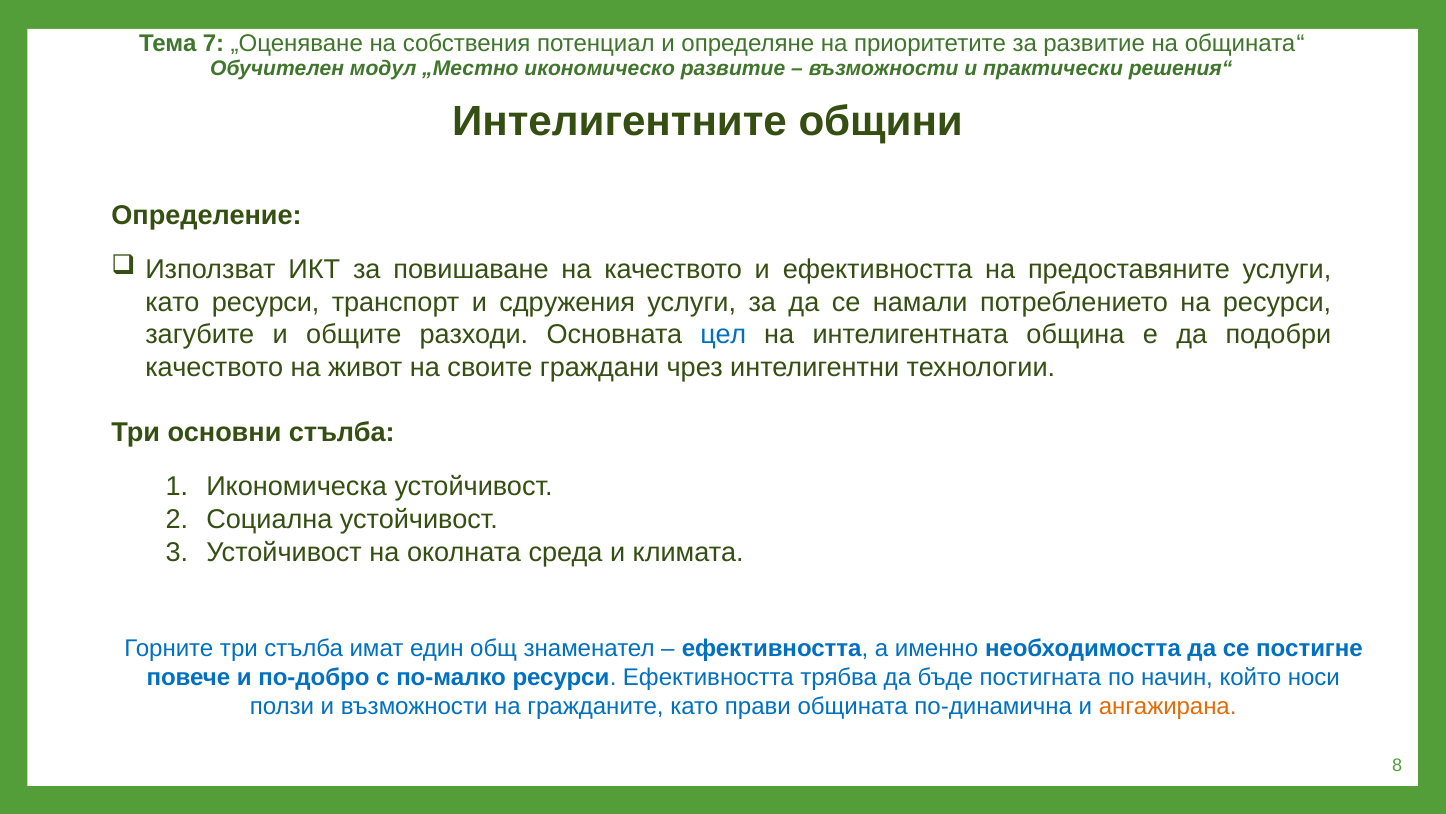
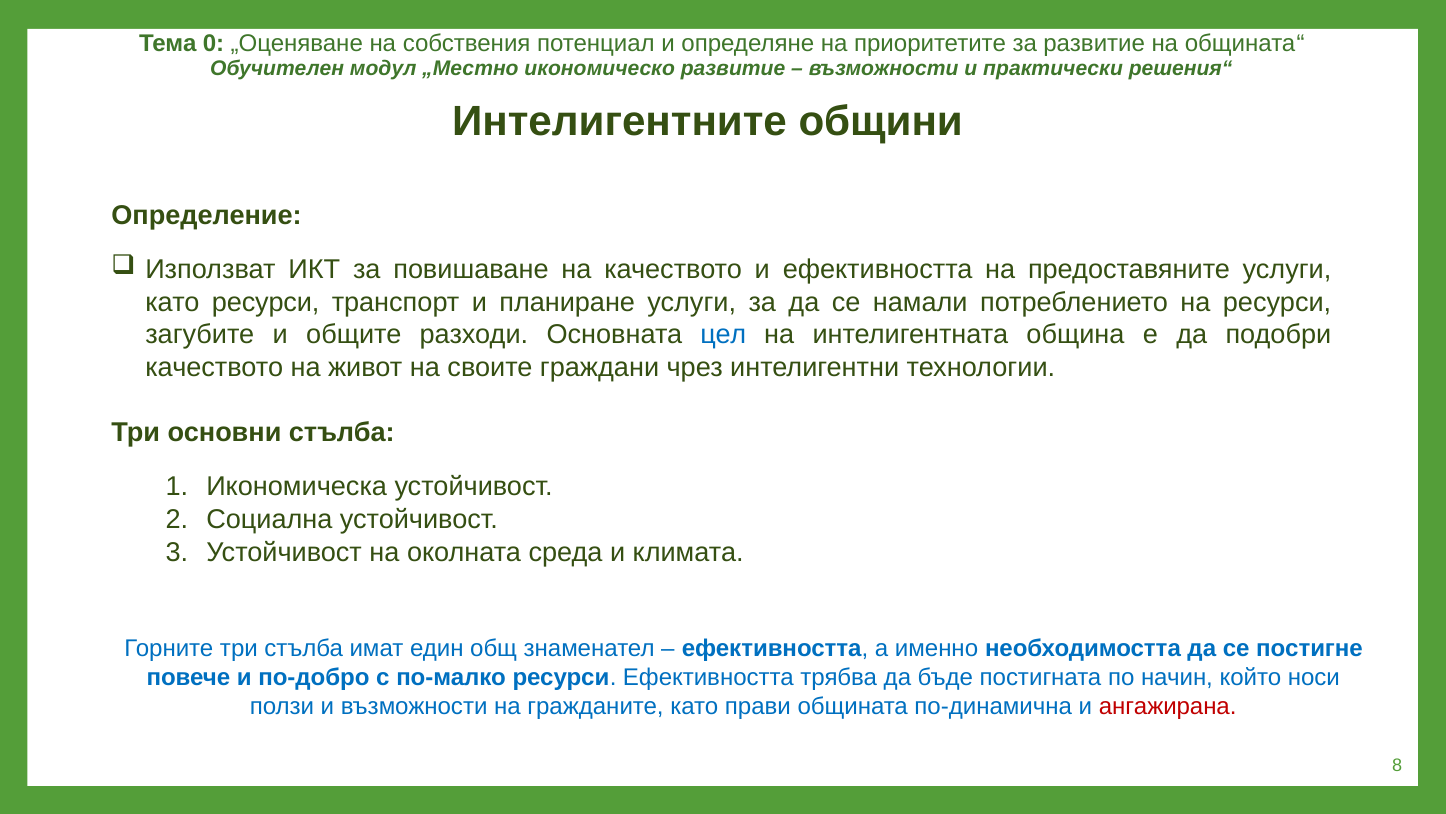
7: 7 -> 0
сдружения: сдружения -> планиране
ангажирана colour: orange -> red
